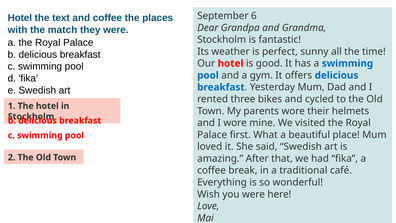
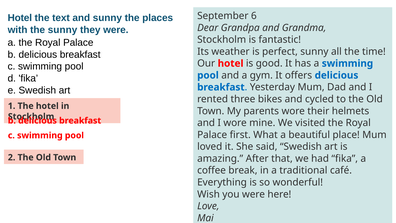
and coffee: coffee -> sunny
the match: match -> sunny
